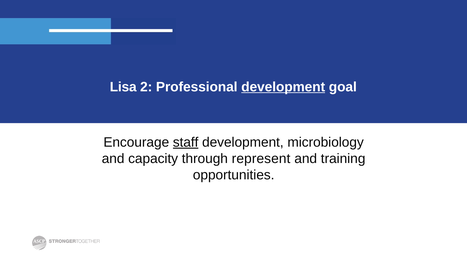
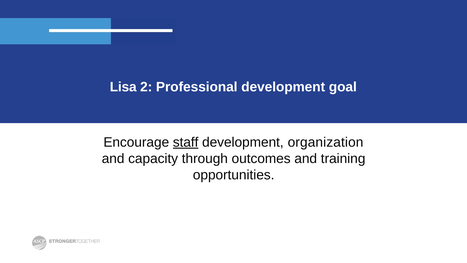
development at (283, 87) underline: present -> none
microbiology: microbiology -> organization
represent: represent -> outcomes
